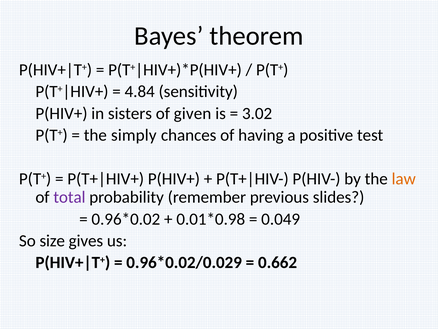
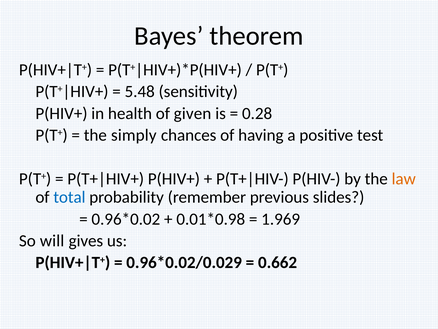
4.84: 4.84 -> 5.48
sisters: sisters -> health
3.02: 3.02 -> 0.28
total colour: purple -> blue
0.049: 0.049 -> 1.969
size: size -> will
